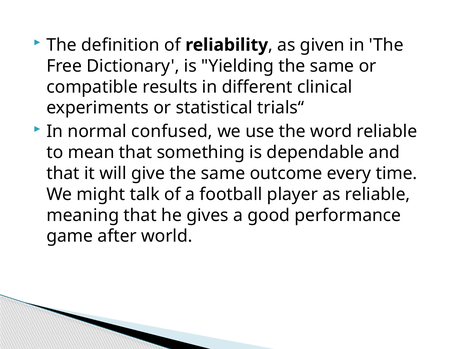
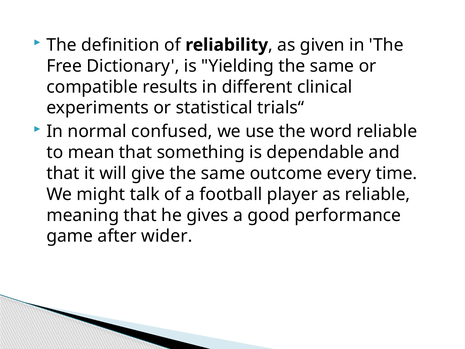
world: world -> wider
